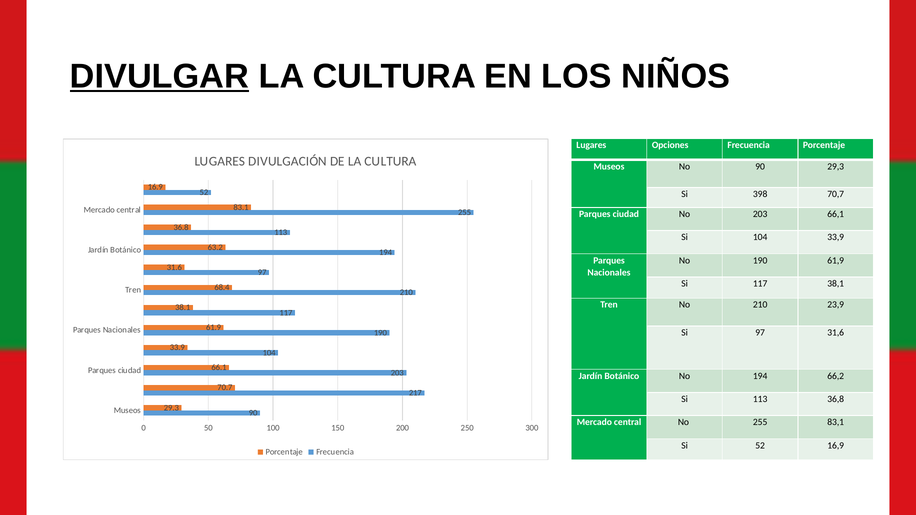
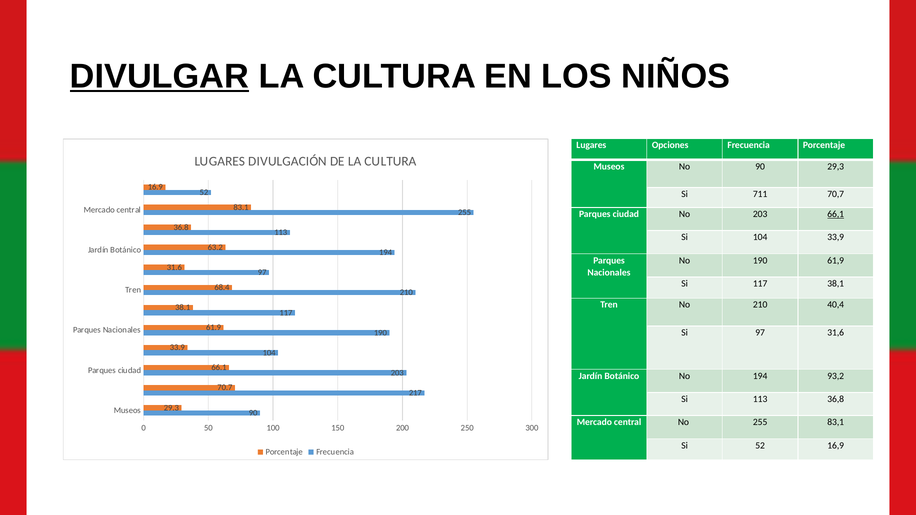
398: 398 -> 711
66,1 underline: none -> present
23,9: 23,9 -> 40,4
66,2: 66,2 -> 93,2
